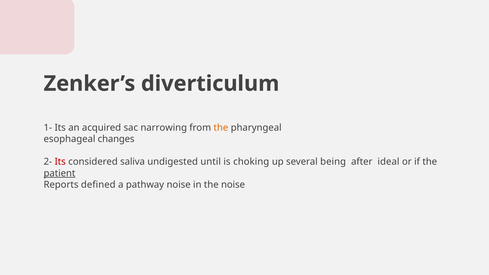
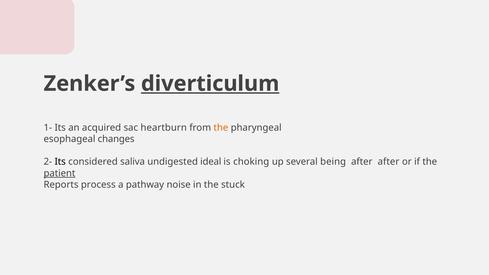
diverticulum underline: none -> present
narrowing: narrowing -> heartburn
Its at (60, 162) colour: red -> black
until: until -> ideal
after ideal: ideal -> after
defined: defined -> process
the noise: noise -> stuck
